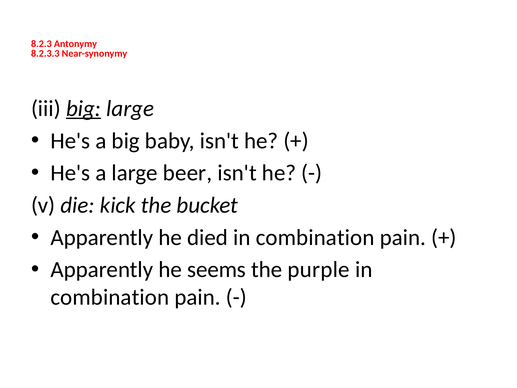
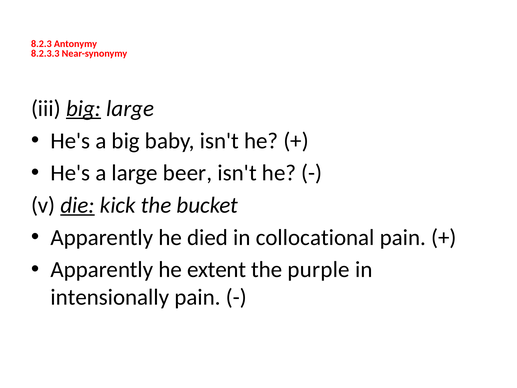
die underline: none -> present
died in combination: combination -> collocational
seems: seems -> extent
combination at (110, 297): combination -> intensionally
